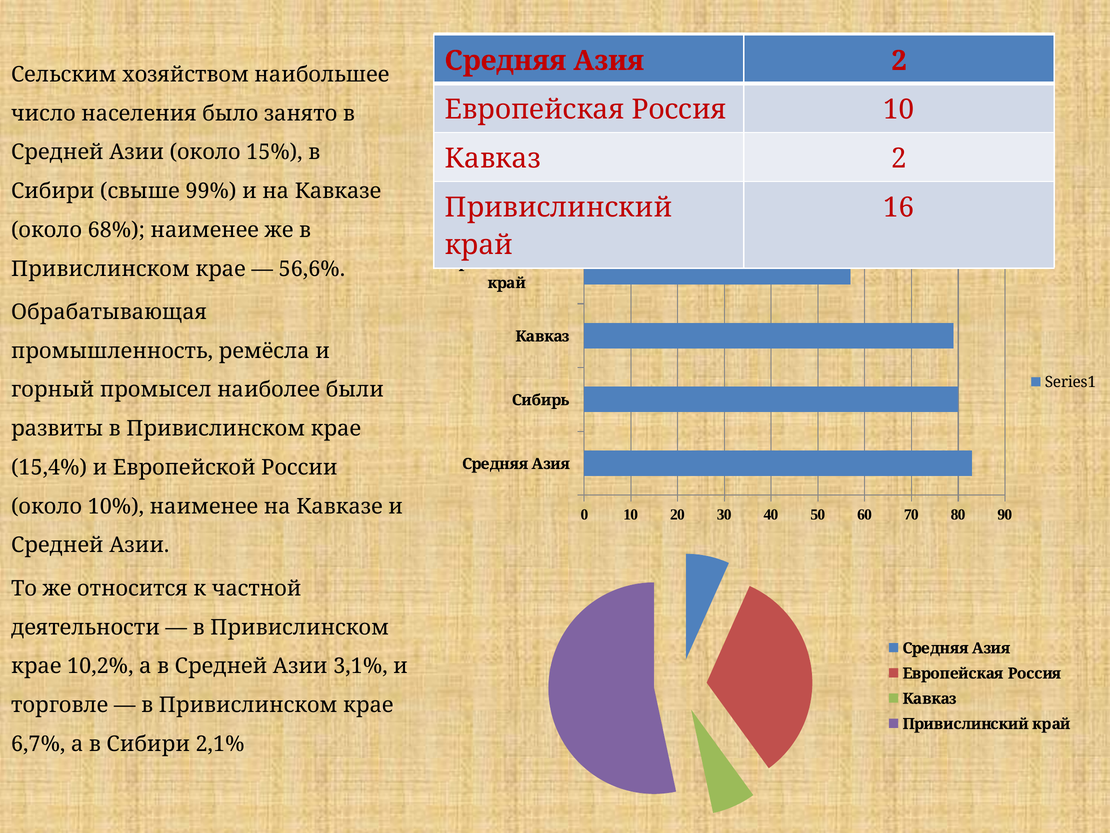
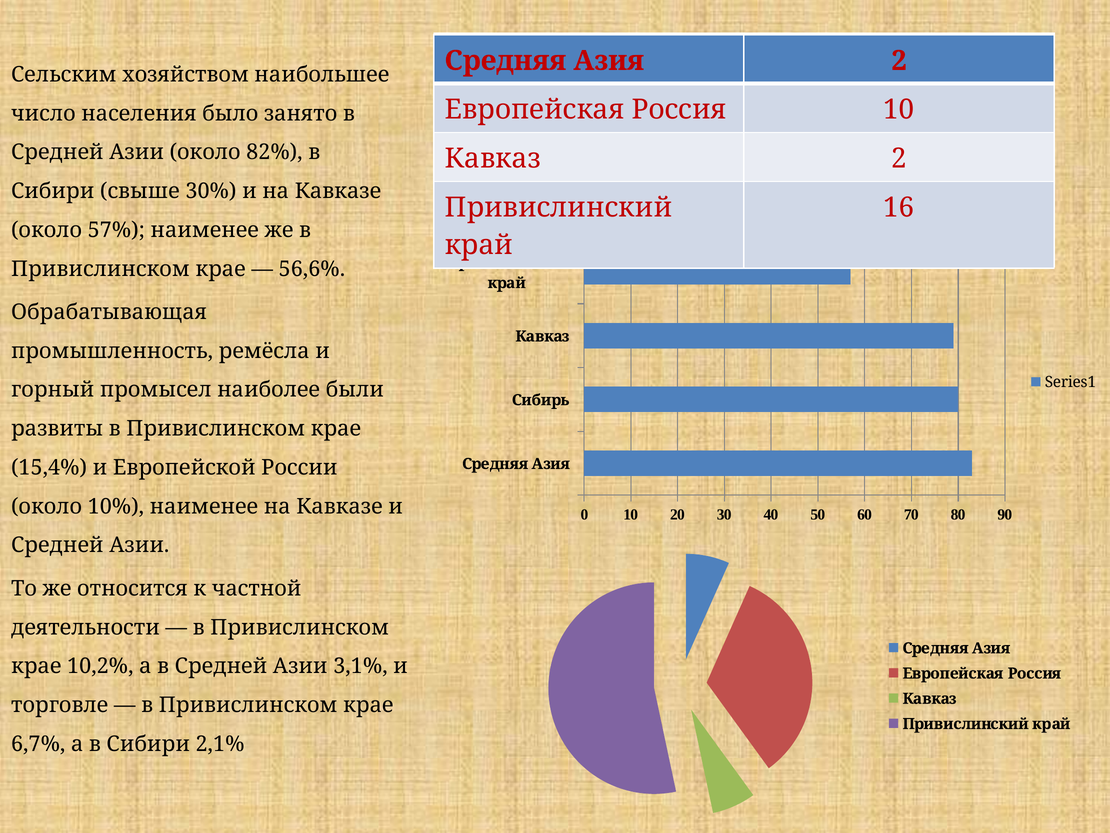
15%: 15% -> 82%
99%: 99% -> 30%
68%: 68% -> 57%
